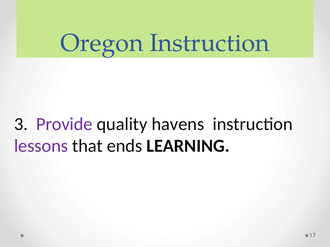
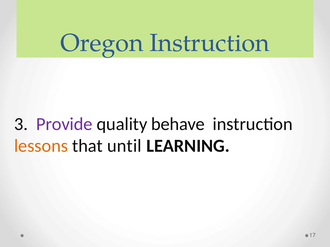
havens: havens -> behave
lessons colour: purple -> orange
ends: ends -> until
